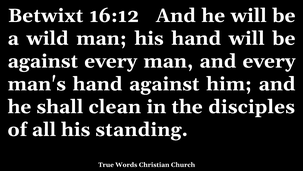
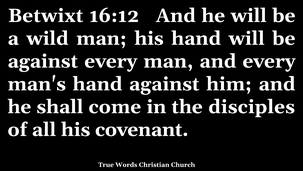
clean: clean -> come
standing: standing -> covenant
